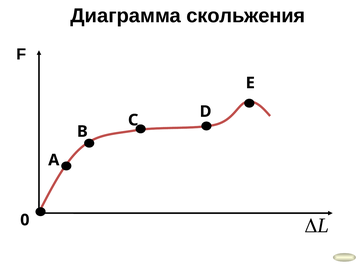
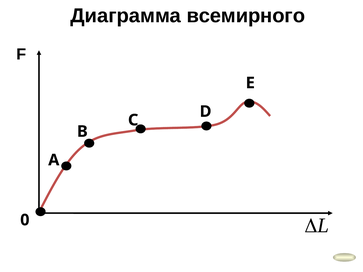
скольжения: скольжения -> всемирного
